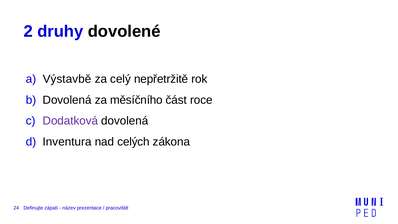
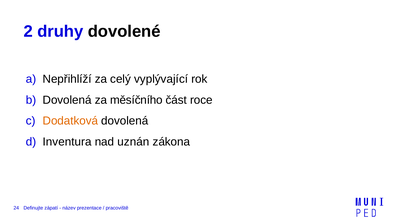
Výstavbě: Výstavbě -> Nepřihlíží
nepřetržitě: nepřetržitě -> vyplývající
Dodatková colour: purple -> orange
celých: celých -> uznán
